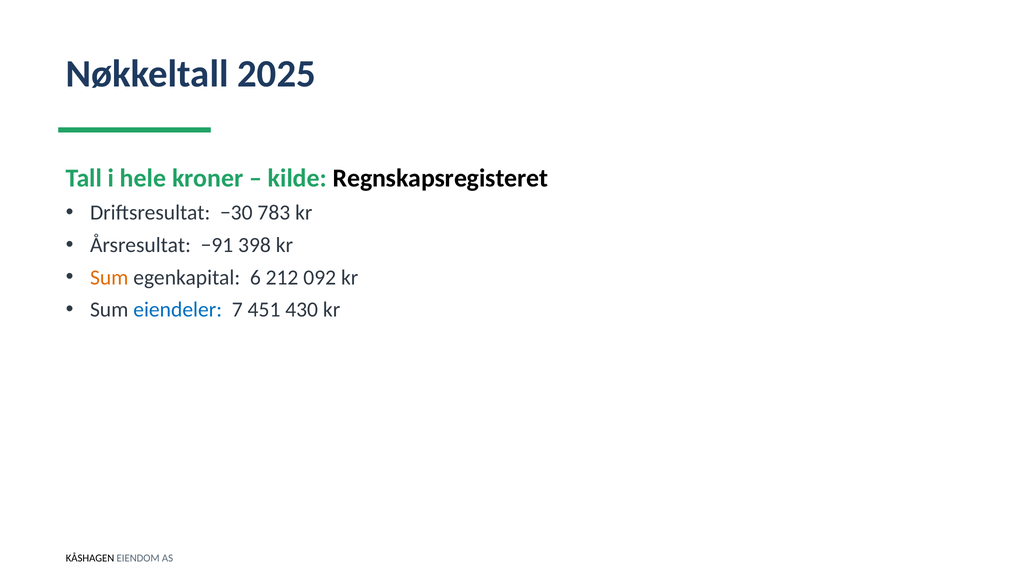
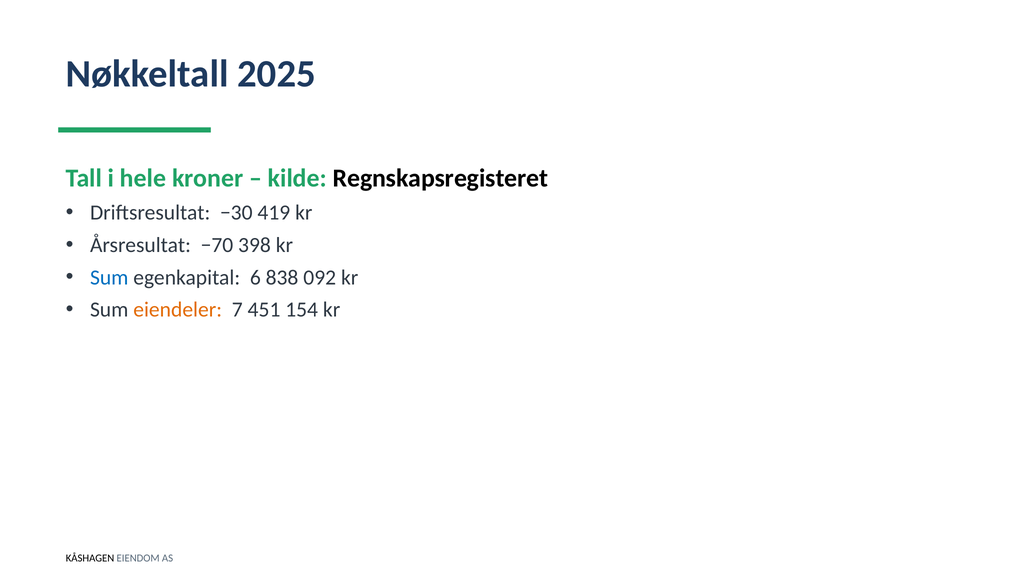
783: 783 -> 419
−91: −91 -> −70
Sum at (109, 277) colour: orange -> blue
212: 212 -> 838
eiendeler colour: blue -> orange
430: 430 -> 154
